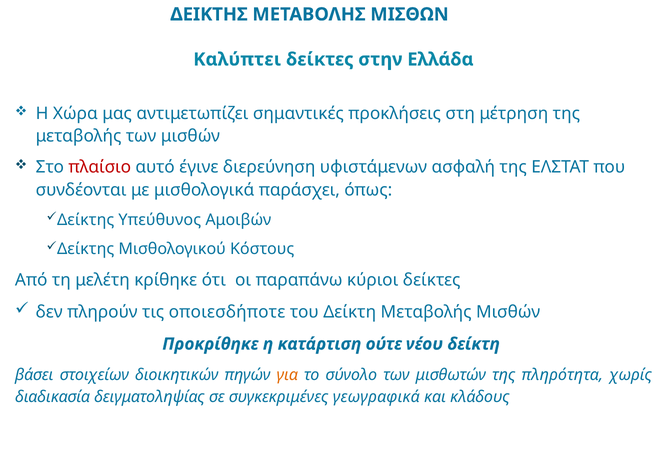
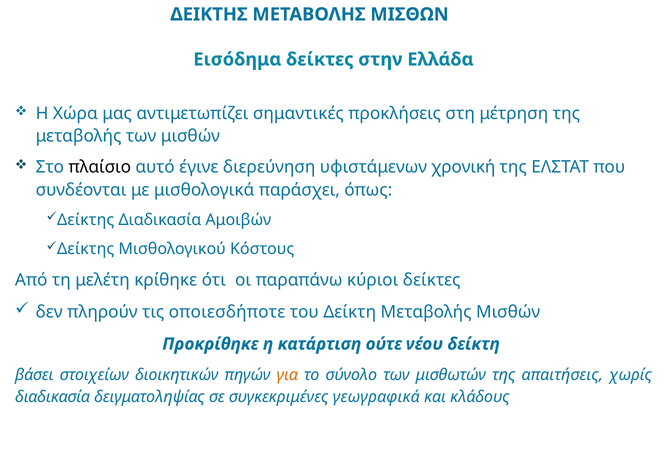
Καλύπτει: Καλύπτει -> Εισόδημα
πλαίσιο colour: red -> black
ασφαλή: ασφαλή -> χρονική
Δείκτης Υπεύθυνος: Υπεύθυνος -> Διαδικασία
πληρότητα: πληρότητα -> απαιτήσεις
